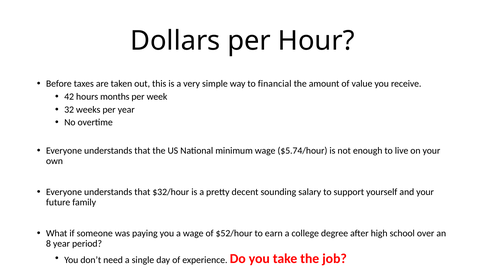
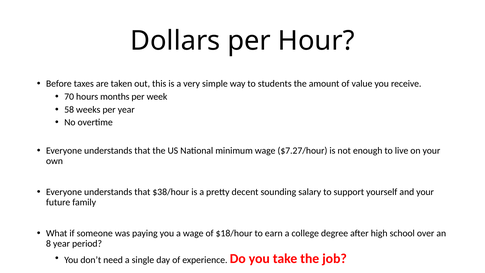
financial: financial -> students
42: 42 -> 70
32: 32 -> 58
$5.74/hour: $5.74/hour -> $7.27/hour
$32/hour: $32/hour -> $38/hour
$52/hour: $52/hour -> $18/hour
